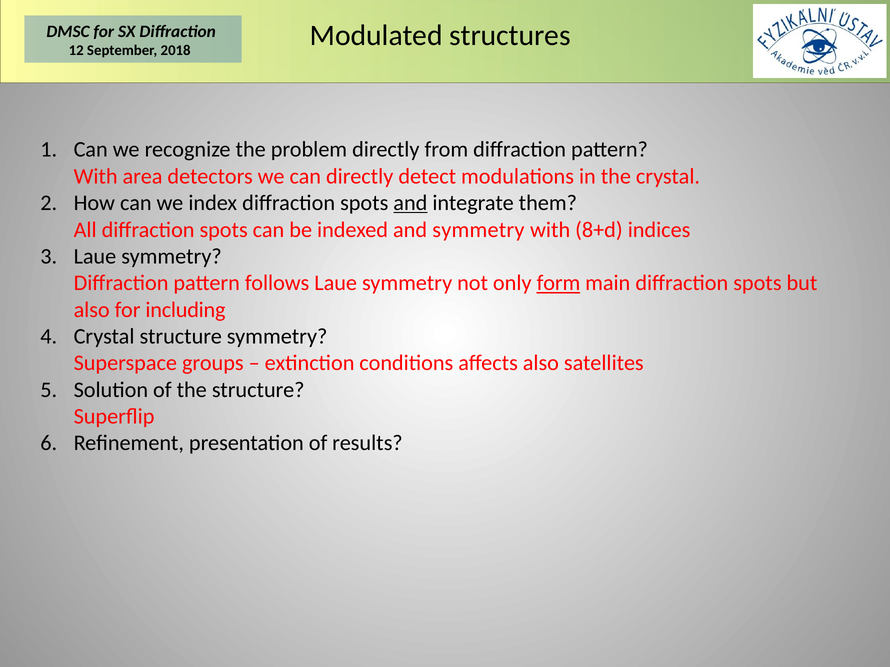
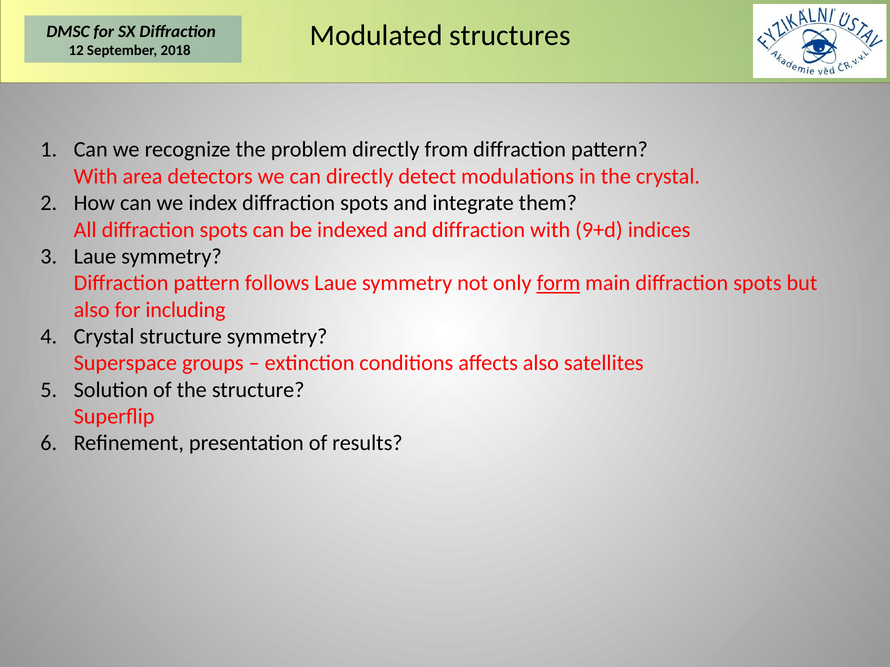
and at (410, 203) underline: present -> none
and symmetry: symmetry -> diffraction
8+d: 8+d -> 9+d
